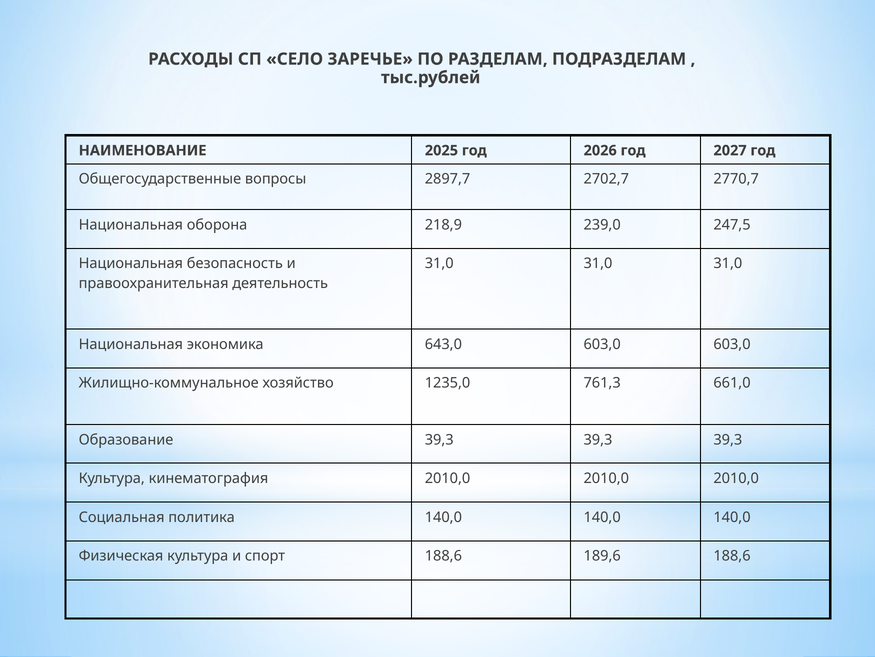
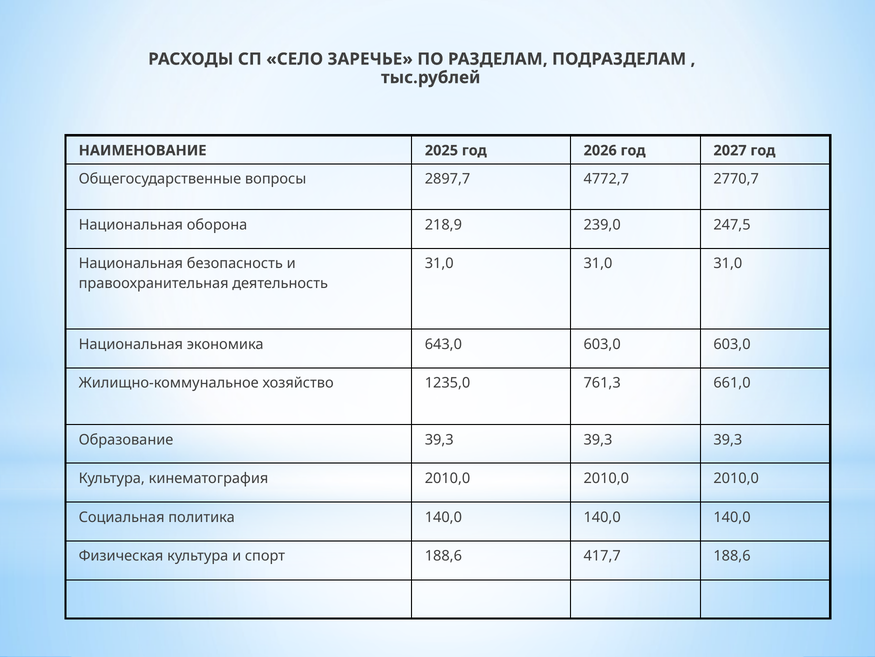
2702,7: 2702,7 -> 4772,7
189,6: 189,6 -> 417,7
